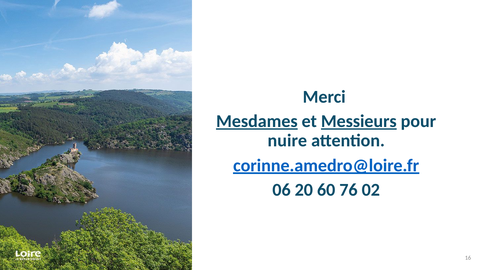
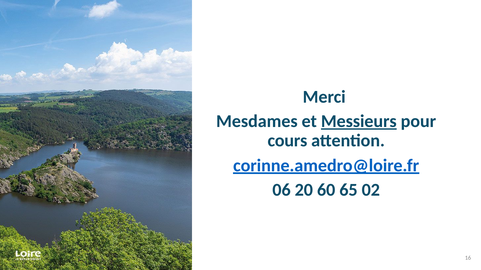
Mesdames underline: present -> none
nuire: nuire -> cours
76: 76 -> 65
